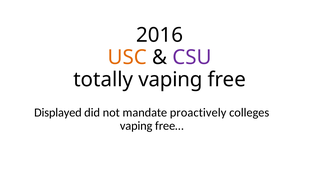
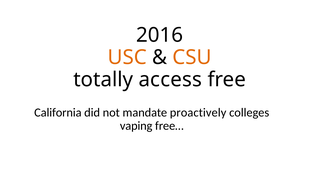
CSU colour: purple -> orange
totally vaping: vaping -> access
Displayed: Displayed -> California
